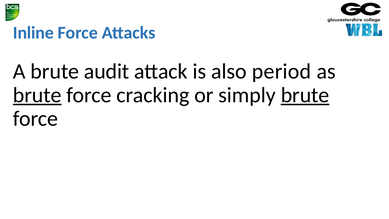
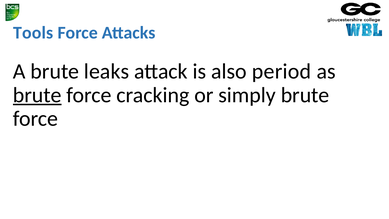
Inline: Inline -> Tools
audit: audit -> leaks
brute at (305, 95) underline: present -> none
